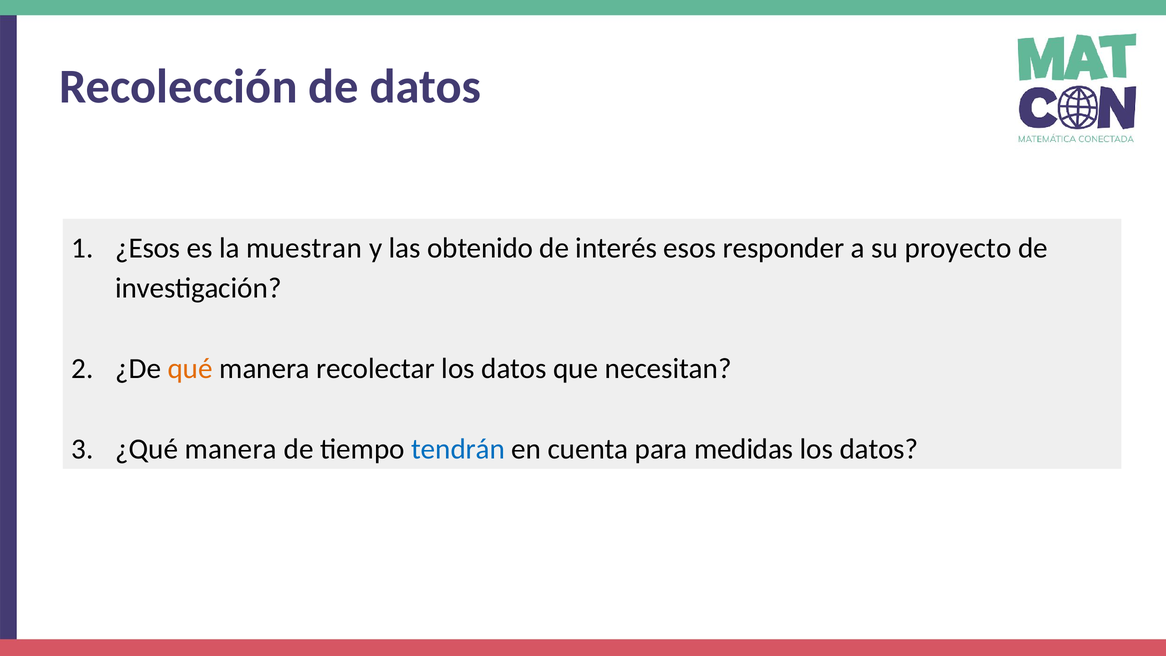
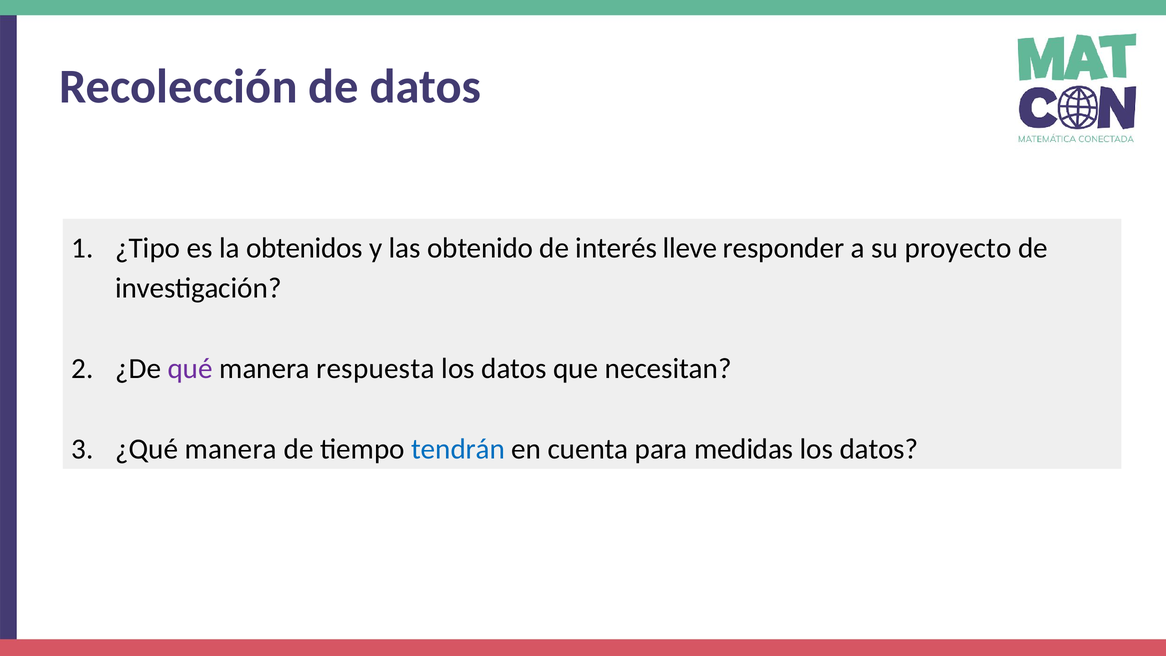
¿Esos: ¿Esos -> ¿Tipo
muestran: muestran -> obtenidos
esos: esos -> lleve
qué colour: orange -> purple
recolectar: recolectar -> respuesta
